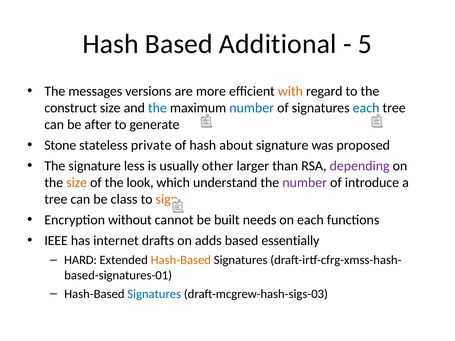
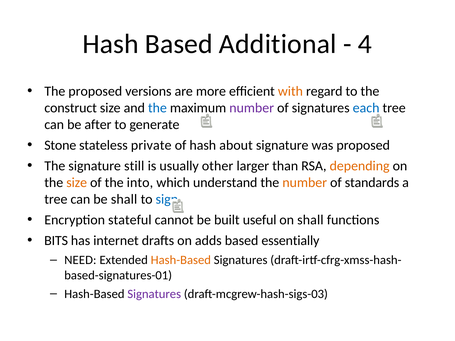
5: 5 -> 4
The messages: messages -> proposed
number at (252, 108) colour: blue -> purple
less: less -> still
depending colour: purple -> orange
look: look -> into
number at (305, 183) colour: purple -> orange
introduce: introduce -> standards
be class: class -> shall
sign colour: orange -> blue
without: without -> stateful
needs: needs -> useful
on each: each -> shall
IEEE: IEEE -> BITS
HARD: HARD -> NEED
Signatures at (154, 294) colour: blue -> purple
